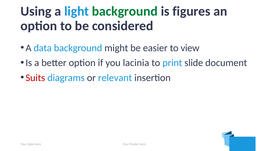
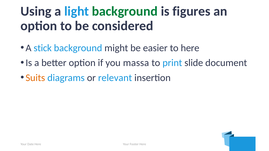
data: data -> stick
to view: view -> here
lacinia: lacinia -> massa
Suits colour: red -> orange
